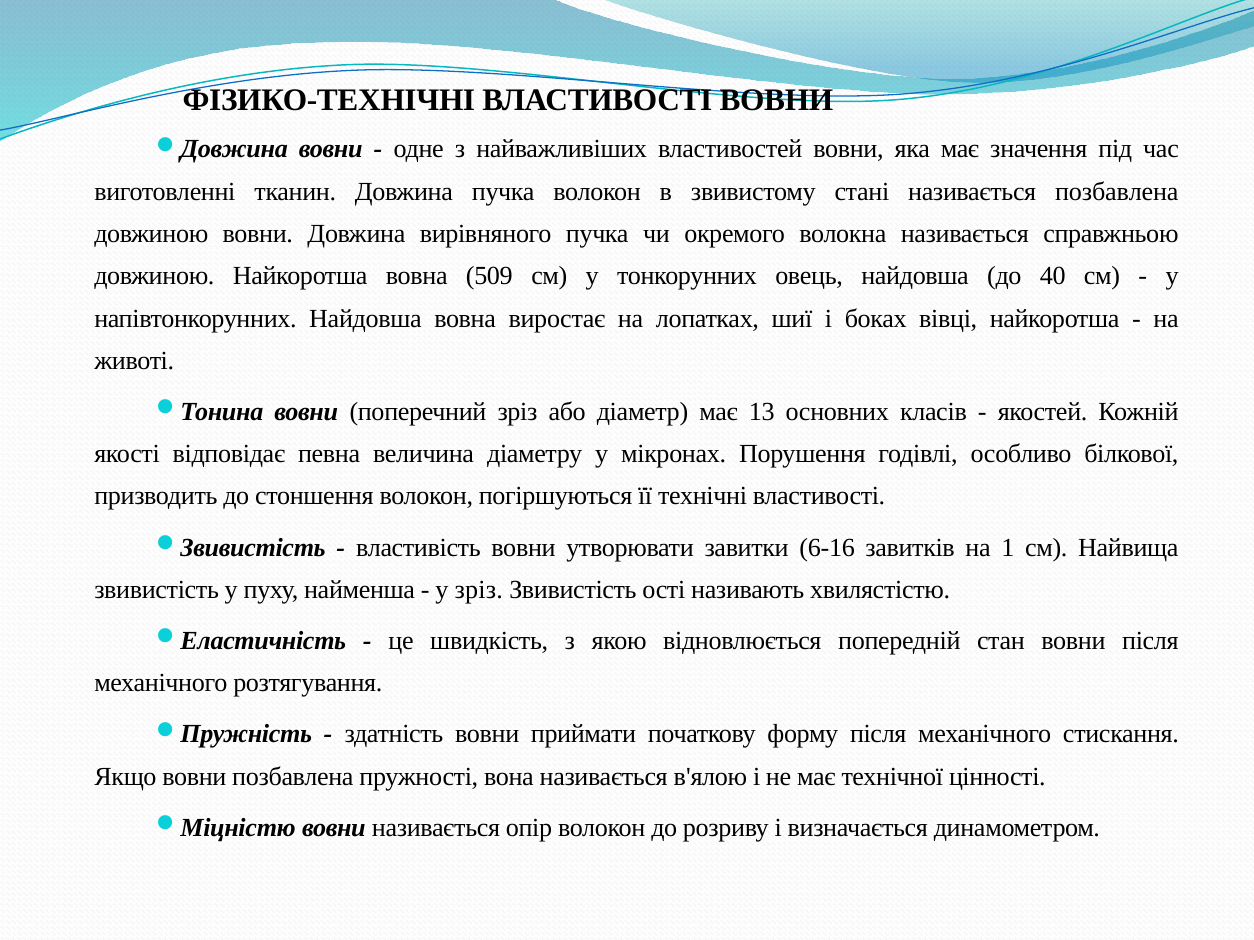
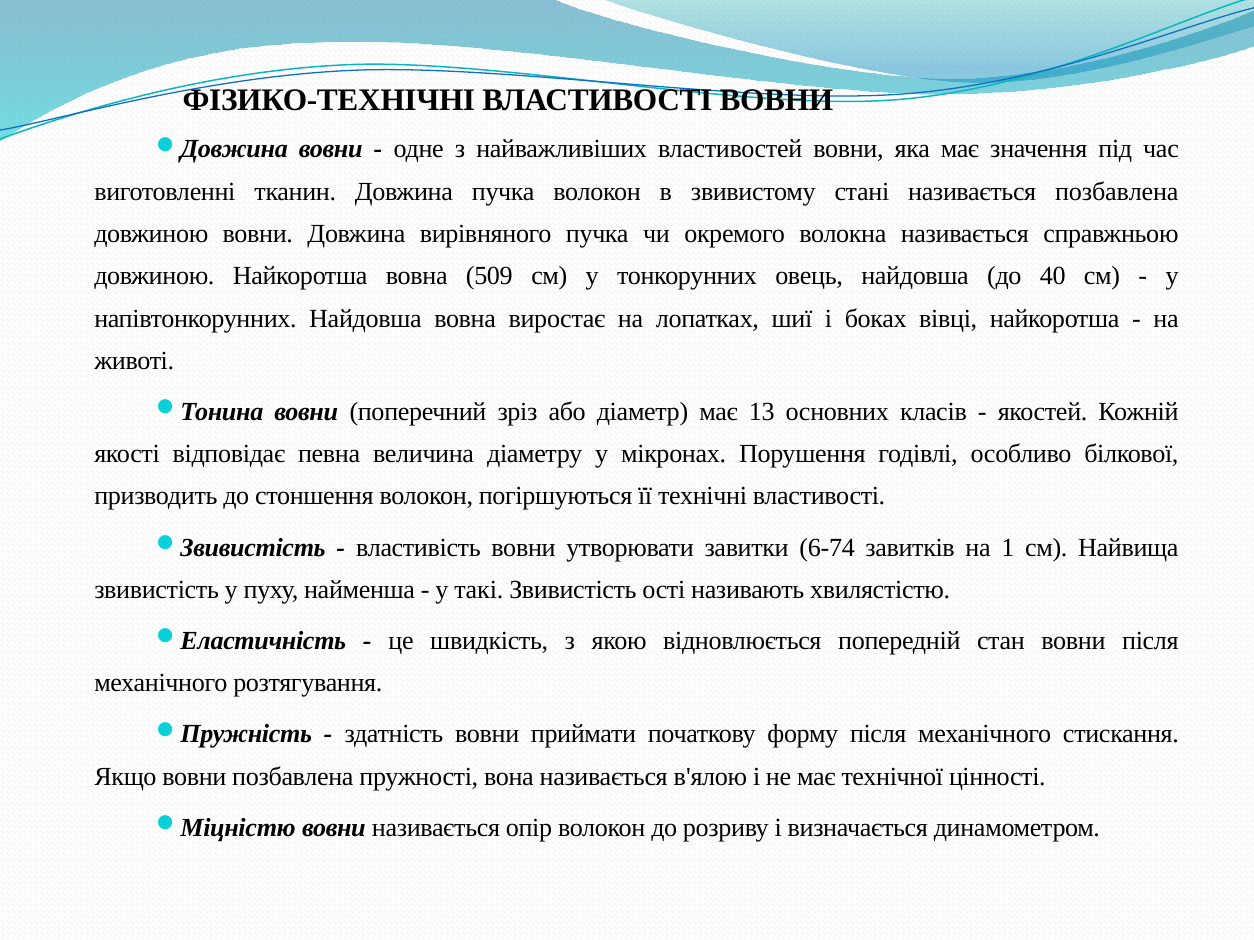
6-16: 6-16 -> 6-74
у зріз: зріз -> такі
